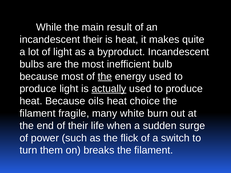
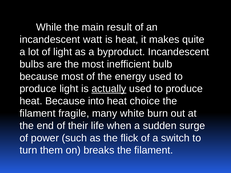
incandescent their: their -> watt
the at (105, 77) underline: present -> none
oils: oils -> into
